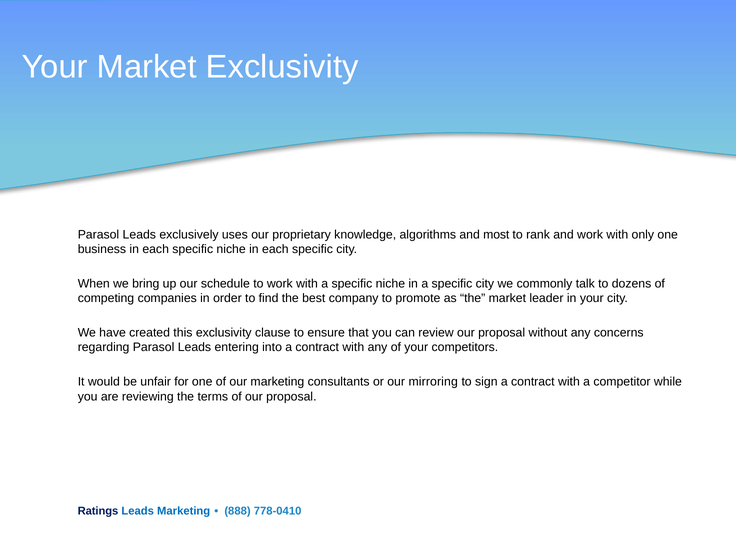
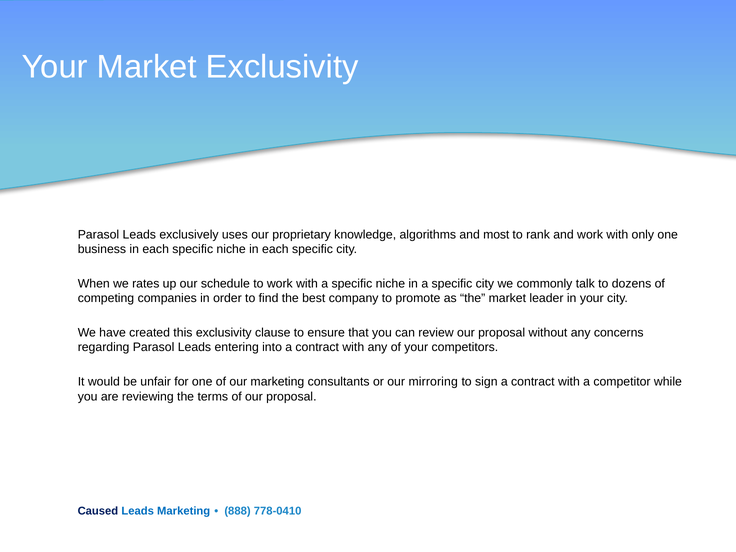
bring: bring -> rates
Ratings: Ratings -> Caused
